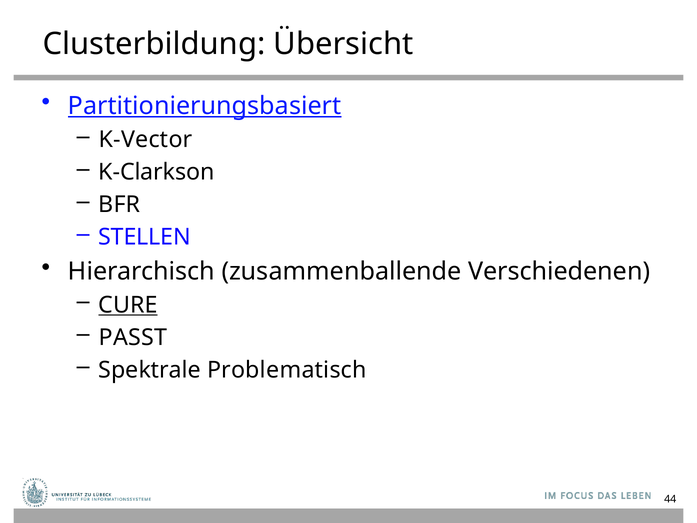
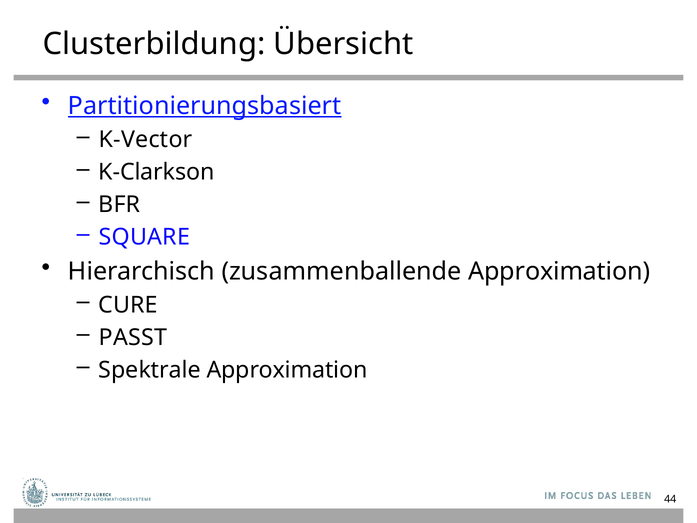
STELLEN: STELLEN -> SQUARE
zusammenballende Verschiedenen: Verschiedenen -> Approximation
CURE underline: present -> none
Spektrale Problematisch: Problematisch -> Approximation
